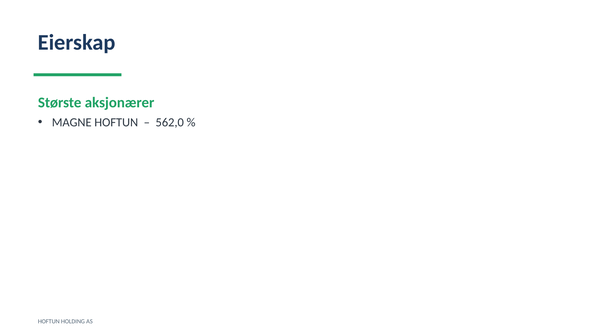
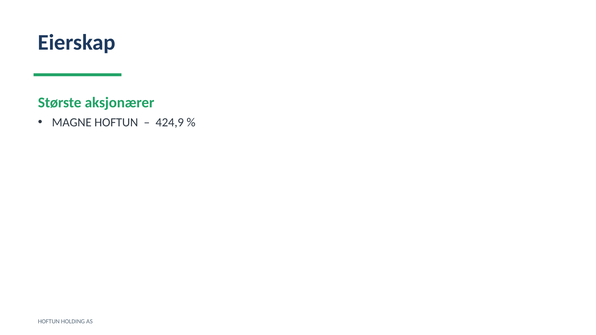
562,0: 562,0 -> 424,9
